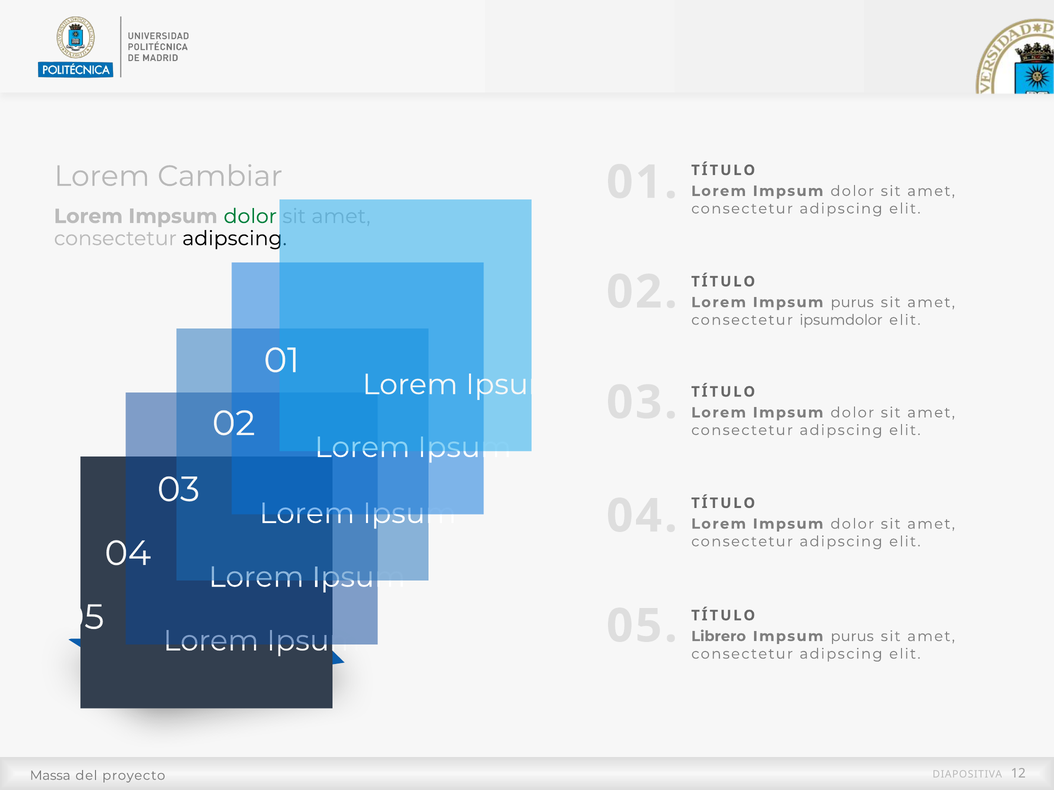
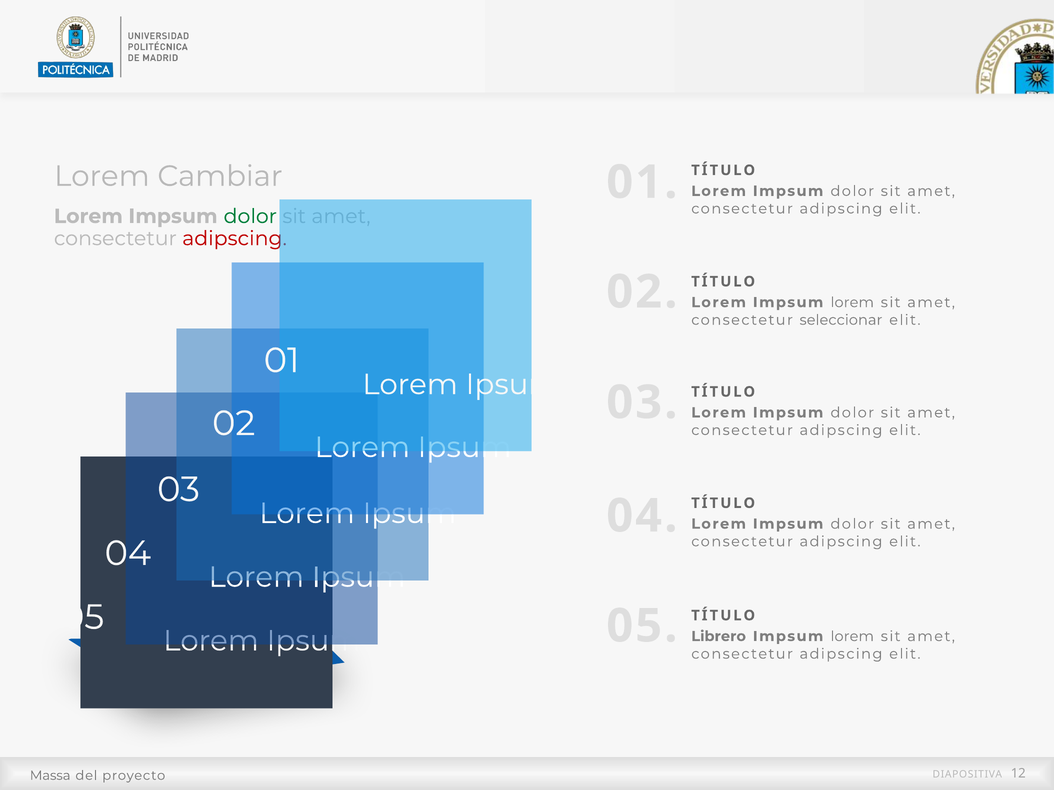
adipscing at (235, 239) colour: black -> red
Lorem Impsum purus: purus -> lorem
ipsumdolor: ipsumdolor -> seleccionar
purus at (852, 637): purus -> lorem
